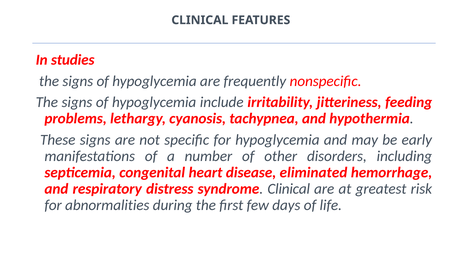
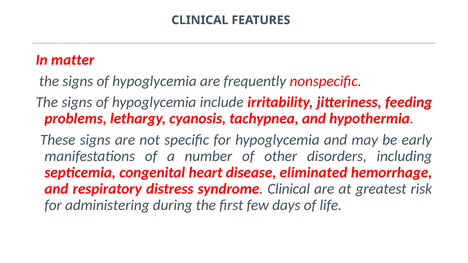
studies: studies -> matter
abnormalities: abnormalities -> administering
